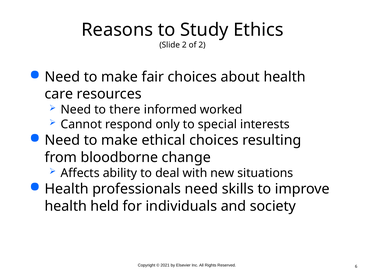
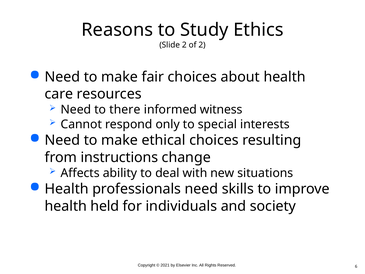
worked: worked -> witness
bloodborne: bloodborne -> instructions
